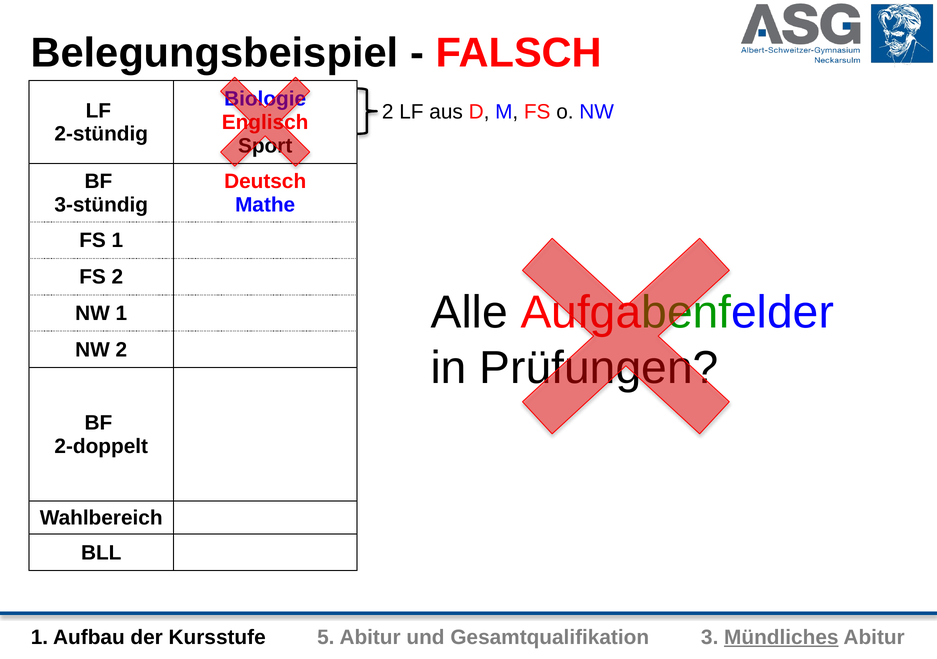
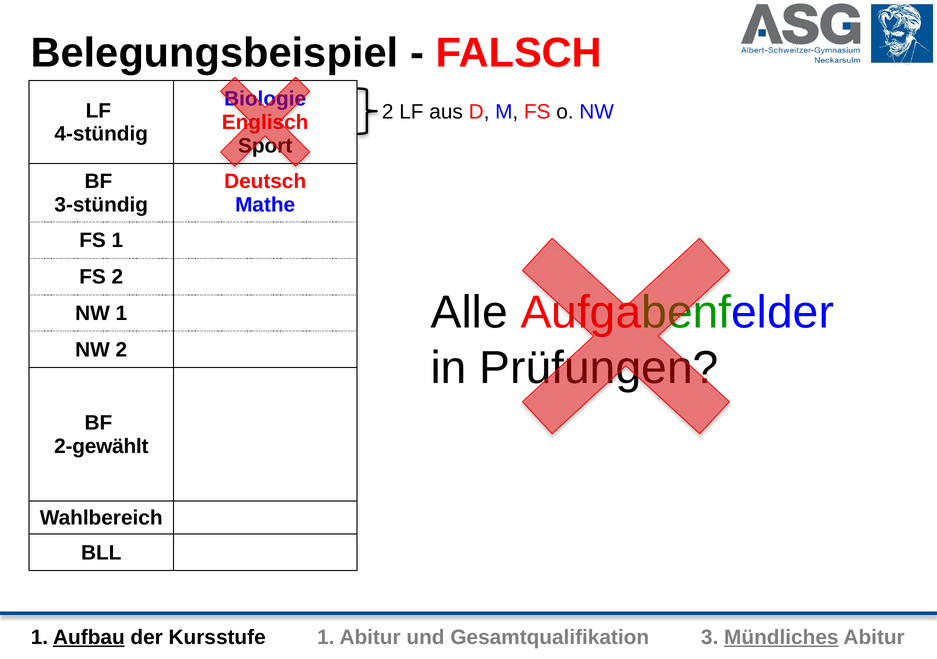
2-stündig: 2-stündig -> 4-stündig
2-doppelt: 2-doppelt -> 2-gewählt
Aufbau underline: none -> present
Kursstufe 5: 5 -> 1
